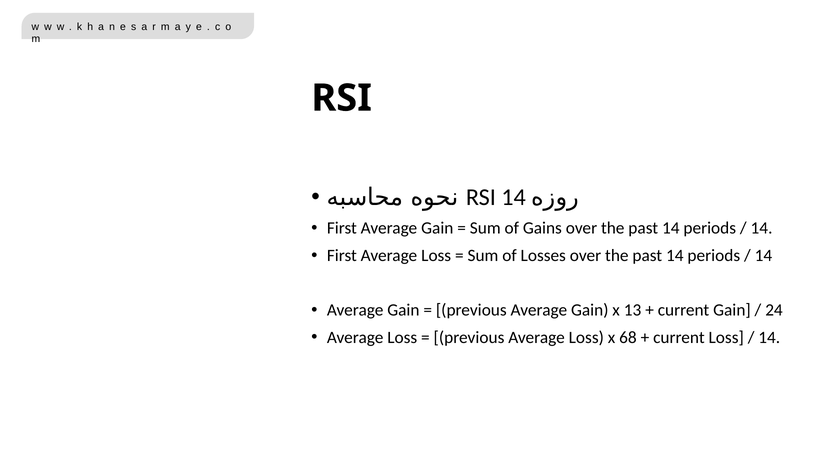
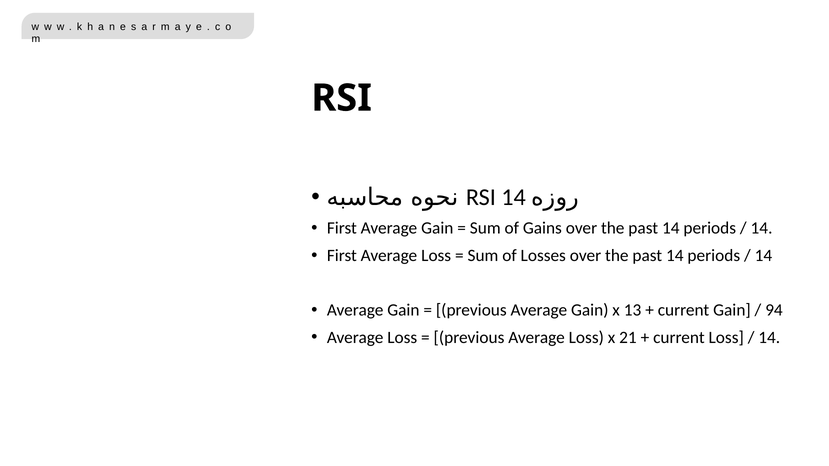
24: 24 -> 94
68: 68 -> 21
